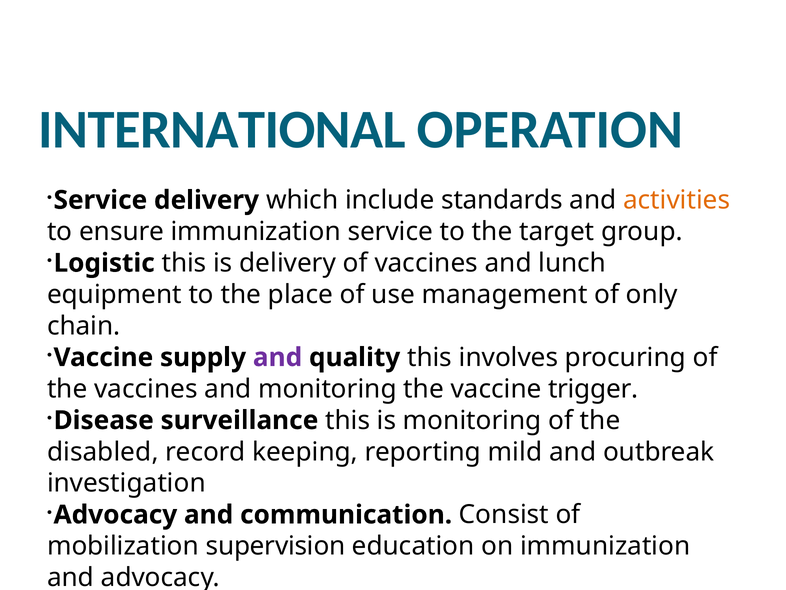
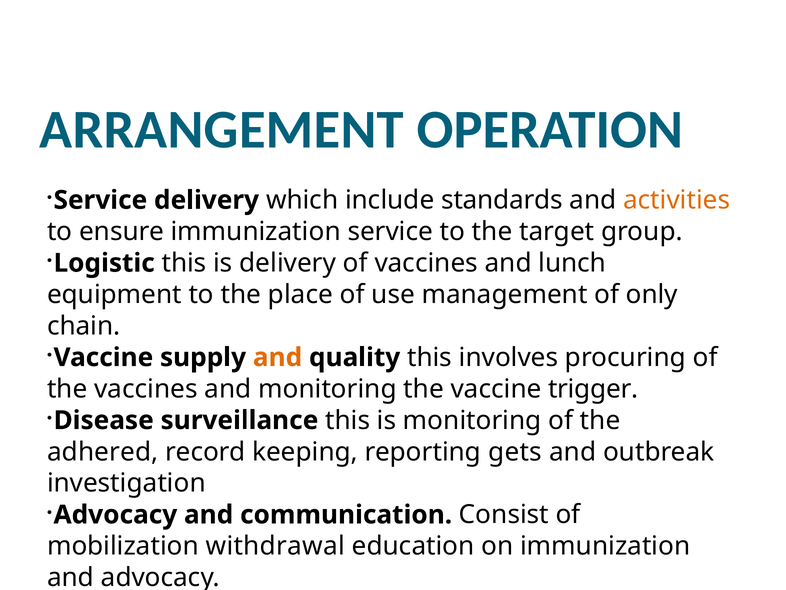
INTERNATIONAL: INTERNATIONAL -> ARRANGEMENT
and at (278, 357) colour: purple -> orange
disabled: disabled -> adhered
mild: mild -> gets
supervision: supervision -> withdrawal
